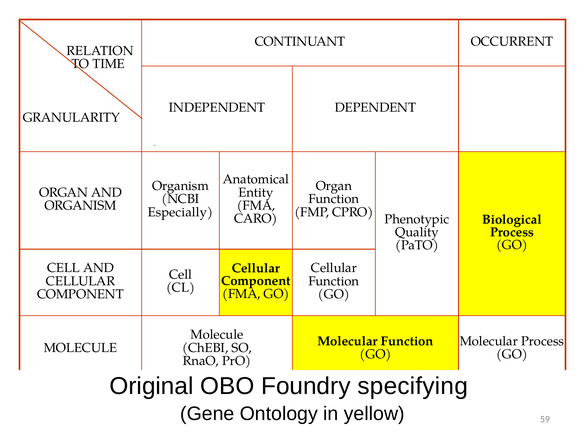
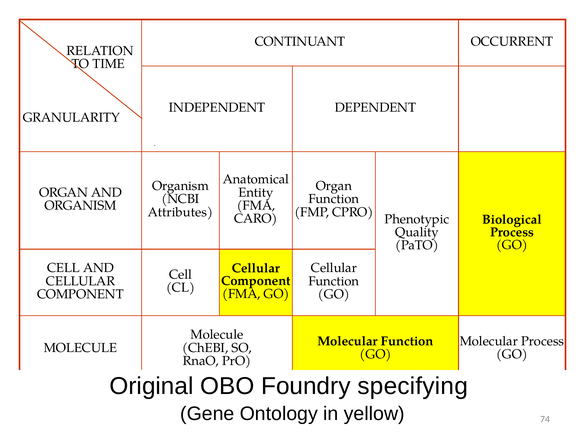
Especially: Especially -> Attributes
59: 59 -> 74
